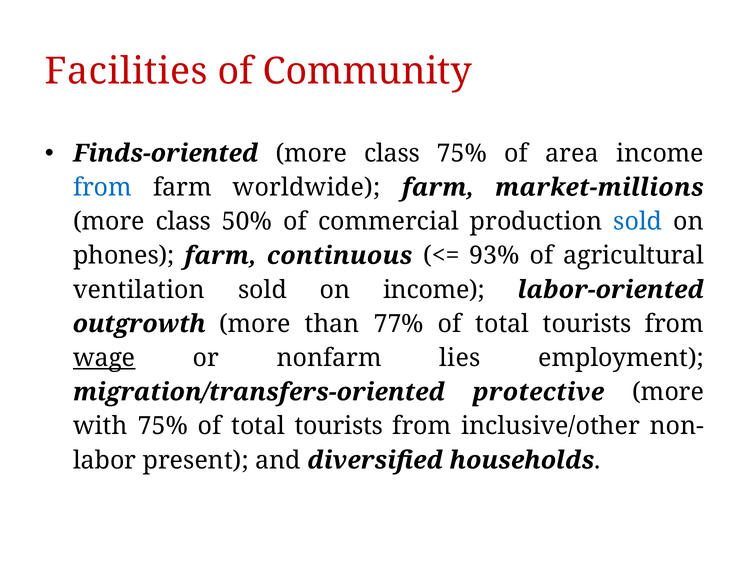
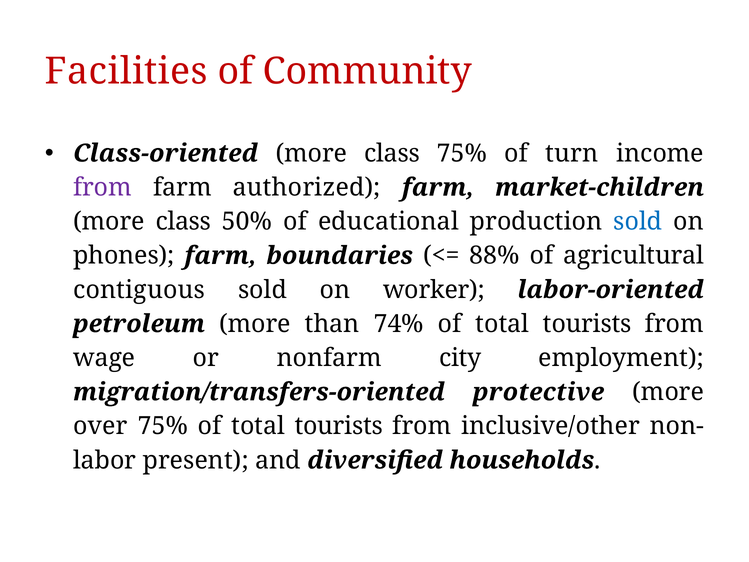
Finds-oriented: Finds-oriented -> Class-oriented
area: area -> turn
from at (103, 187) colour: blue -> purple
worldwide: worldwide -> authorized
market-millions: market-millions -> market-children
commercial: commercial -> educational
continuous: continuous -> boundaries
93%: 93% -> 88%
ventilation: ventilation -> contiguous
on income: income -> worker
outgrowth: outgrowth -> petroleum
77%: 77% -> 74%
wage underline: present -> none
lies: lies -> city
with: with -> over
